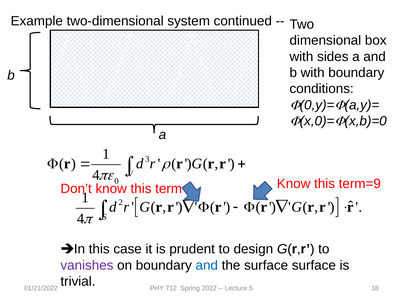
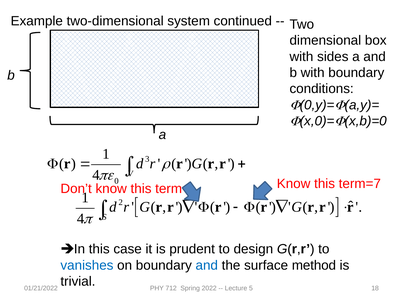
term=9: term=9 -> term=7
vanishes colour: purple -> blue
surface surface: surface -> method
